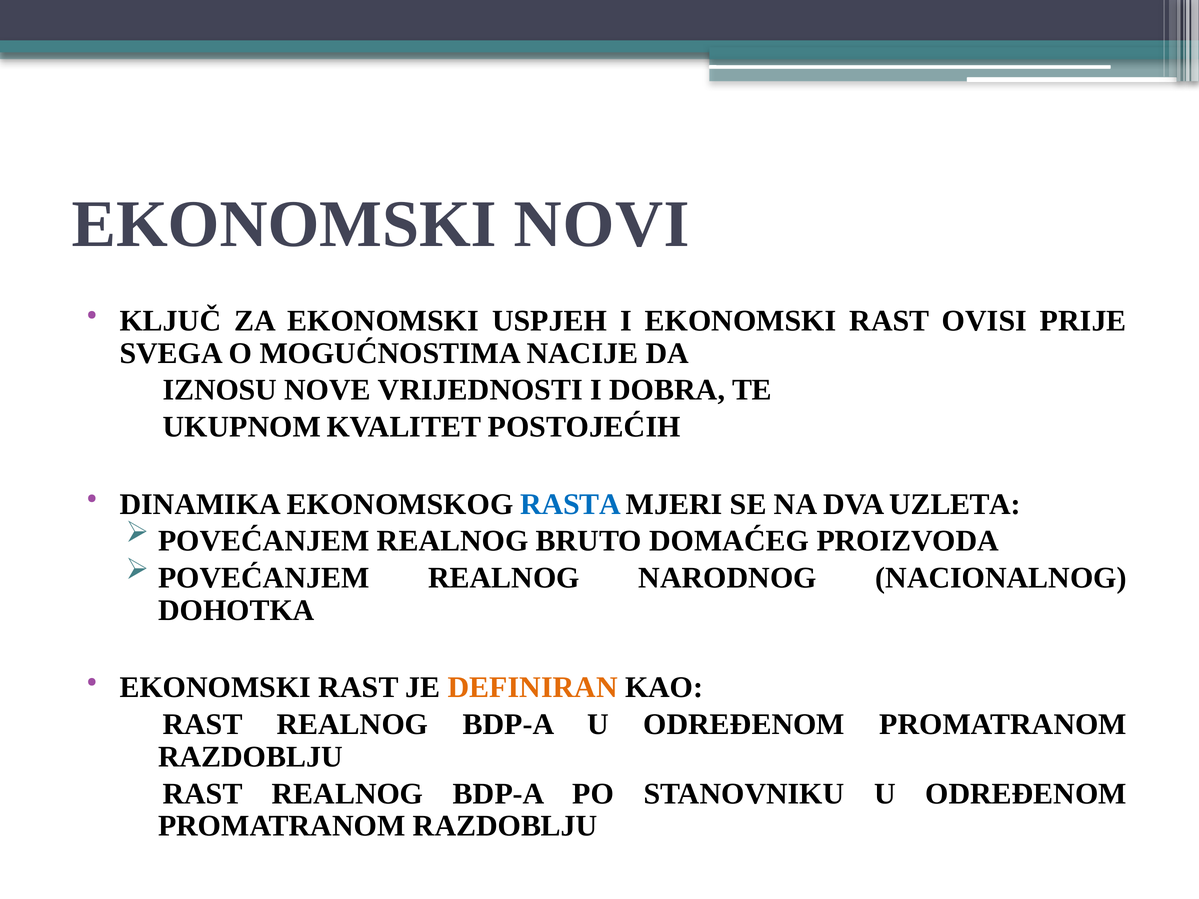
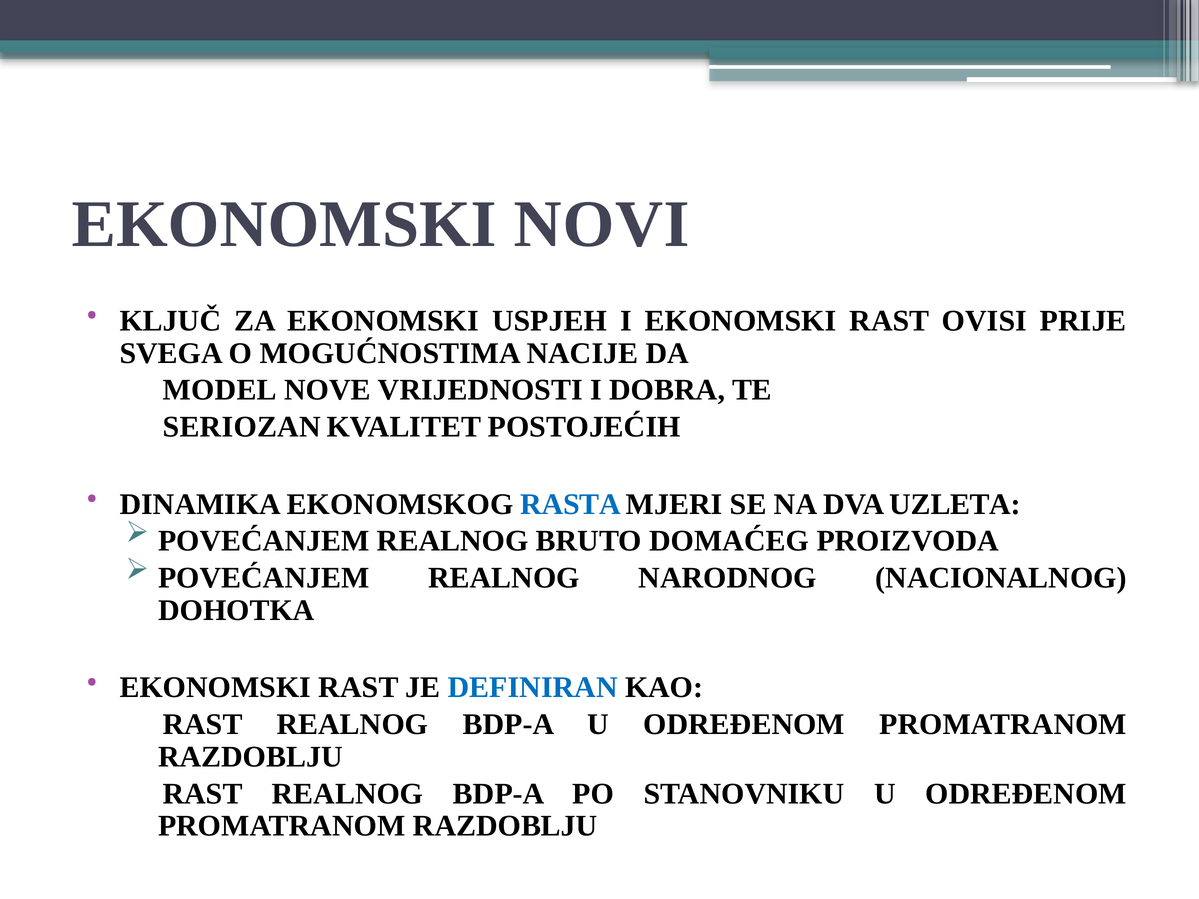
IZNOSU: IZNOSU -> MODEL
UKUPNOM: UKUPNOM -> SERIOZAN
DEFINIRAN colour: orange -> blue
